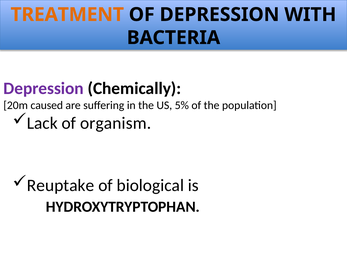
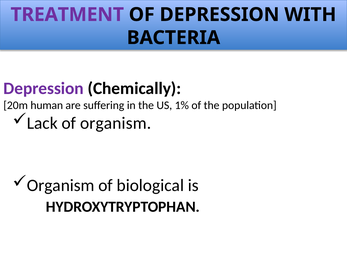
TREATMENT colour: orange -> purple
caused: caused -> human
5%: 5% -> 1%
Reuptake at (61, 186): Reuptake -> Organism
